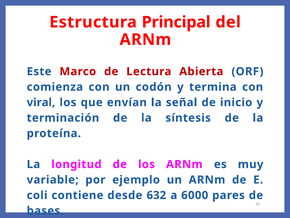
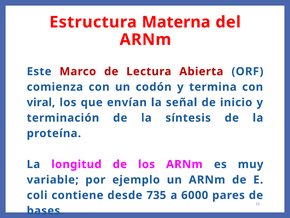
Principal: Principal -> Materna
632: 632 -> 735
